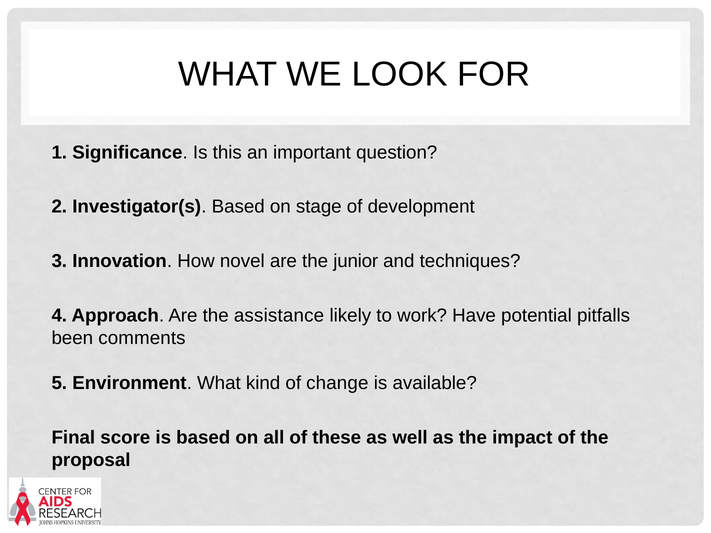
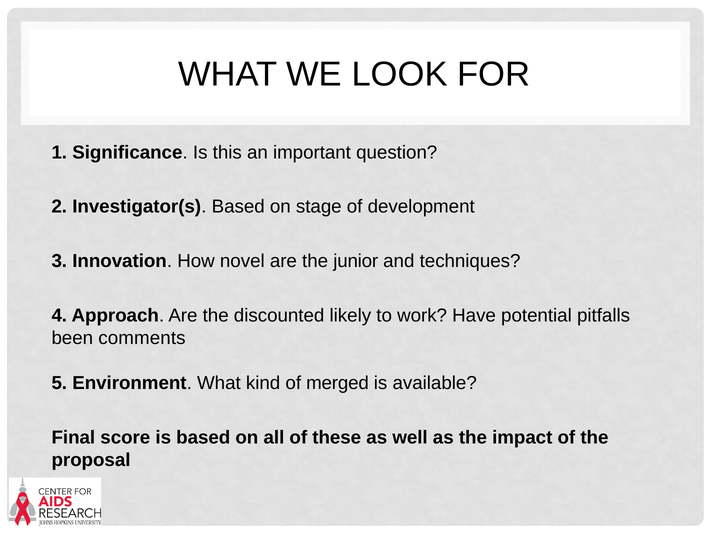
assistance: assistance -> discounted
change: change -> merged
